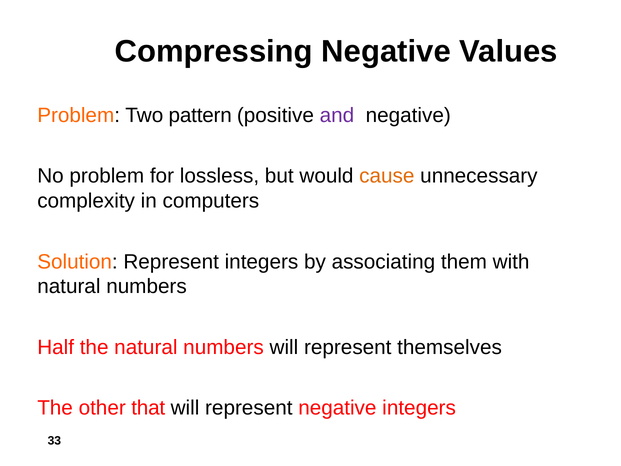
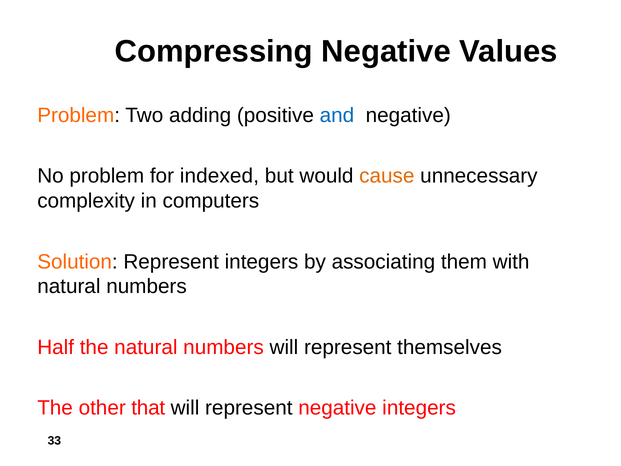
pattern: pattern -> adding
and colour: purple -> blue
lossless: lossless -> indexed
